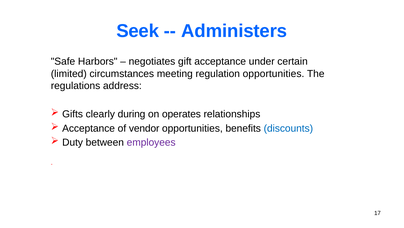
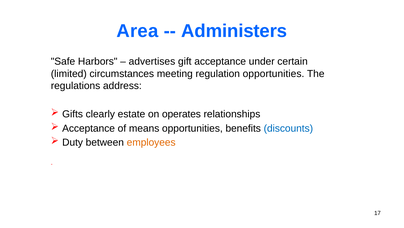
Seek: Seek -> Area
negotiates: negotiates -> advertises
during: during -> estate
vendor: vendor -> means
employees colour: purple -> orange
